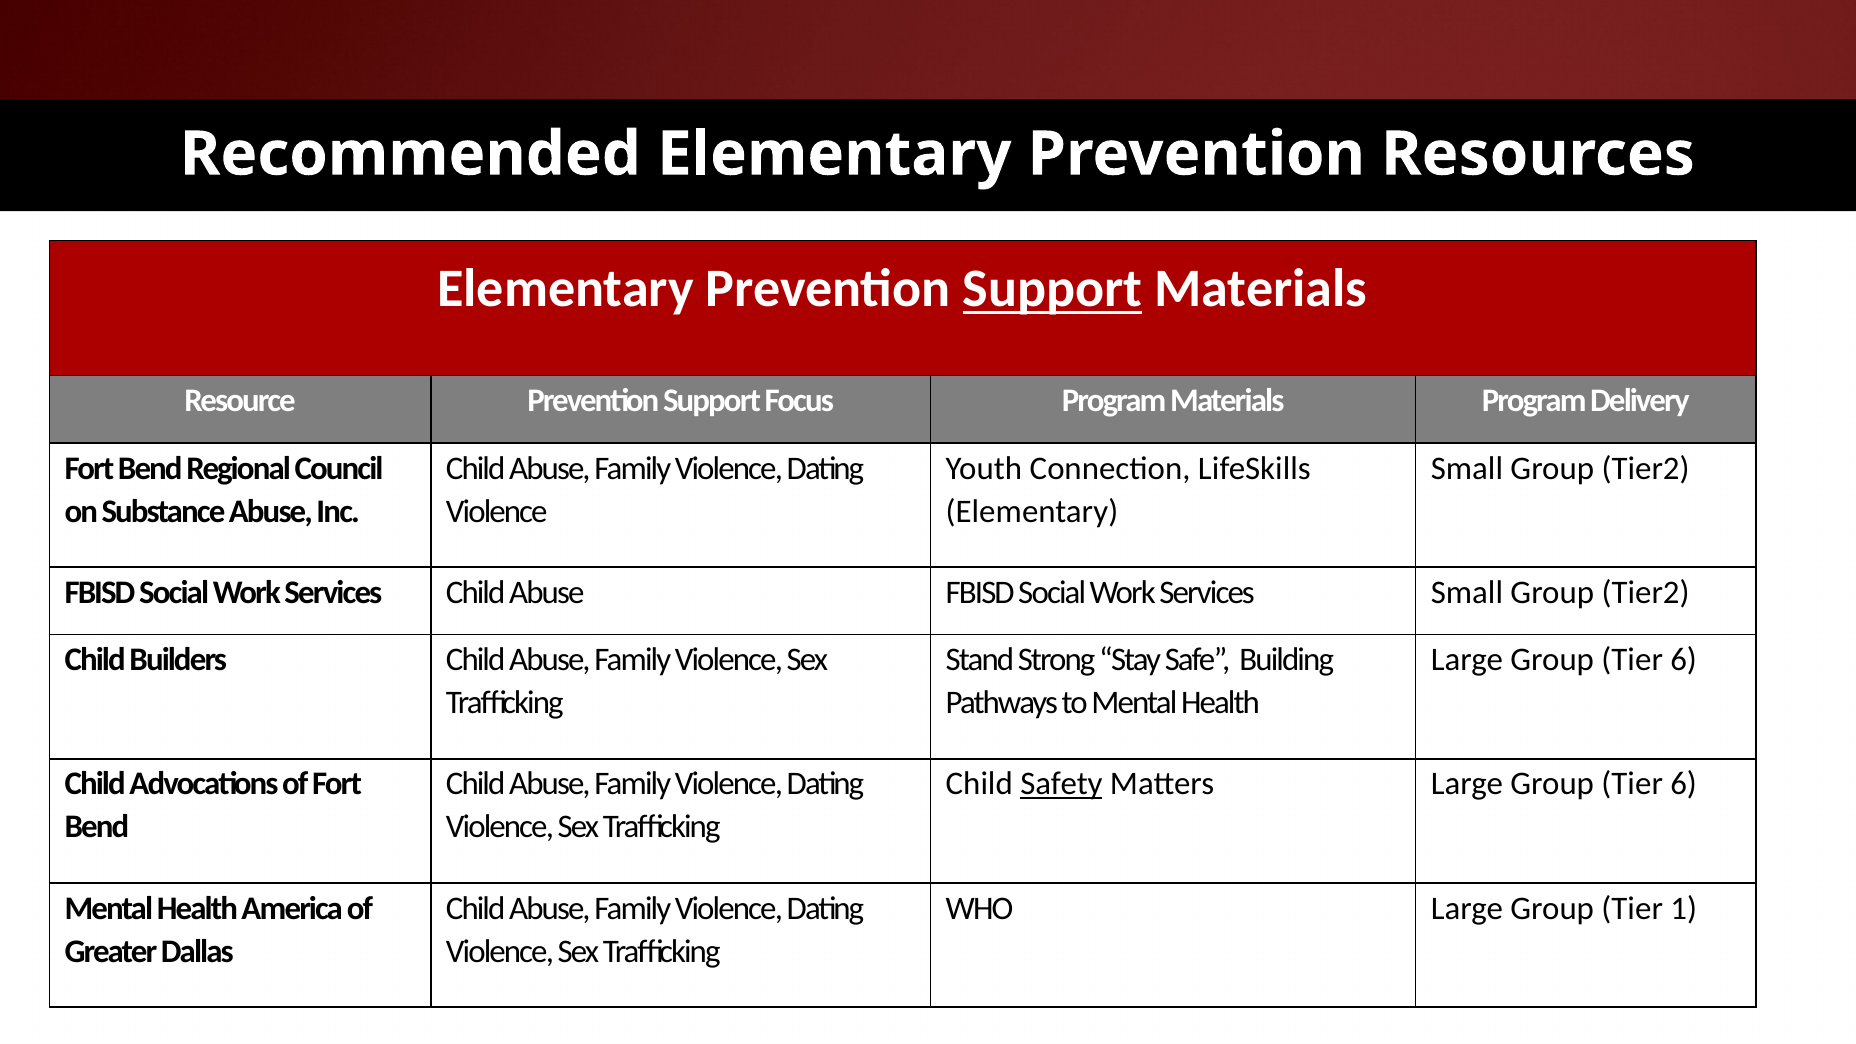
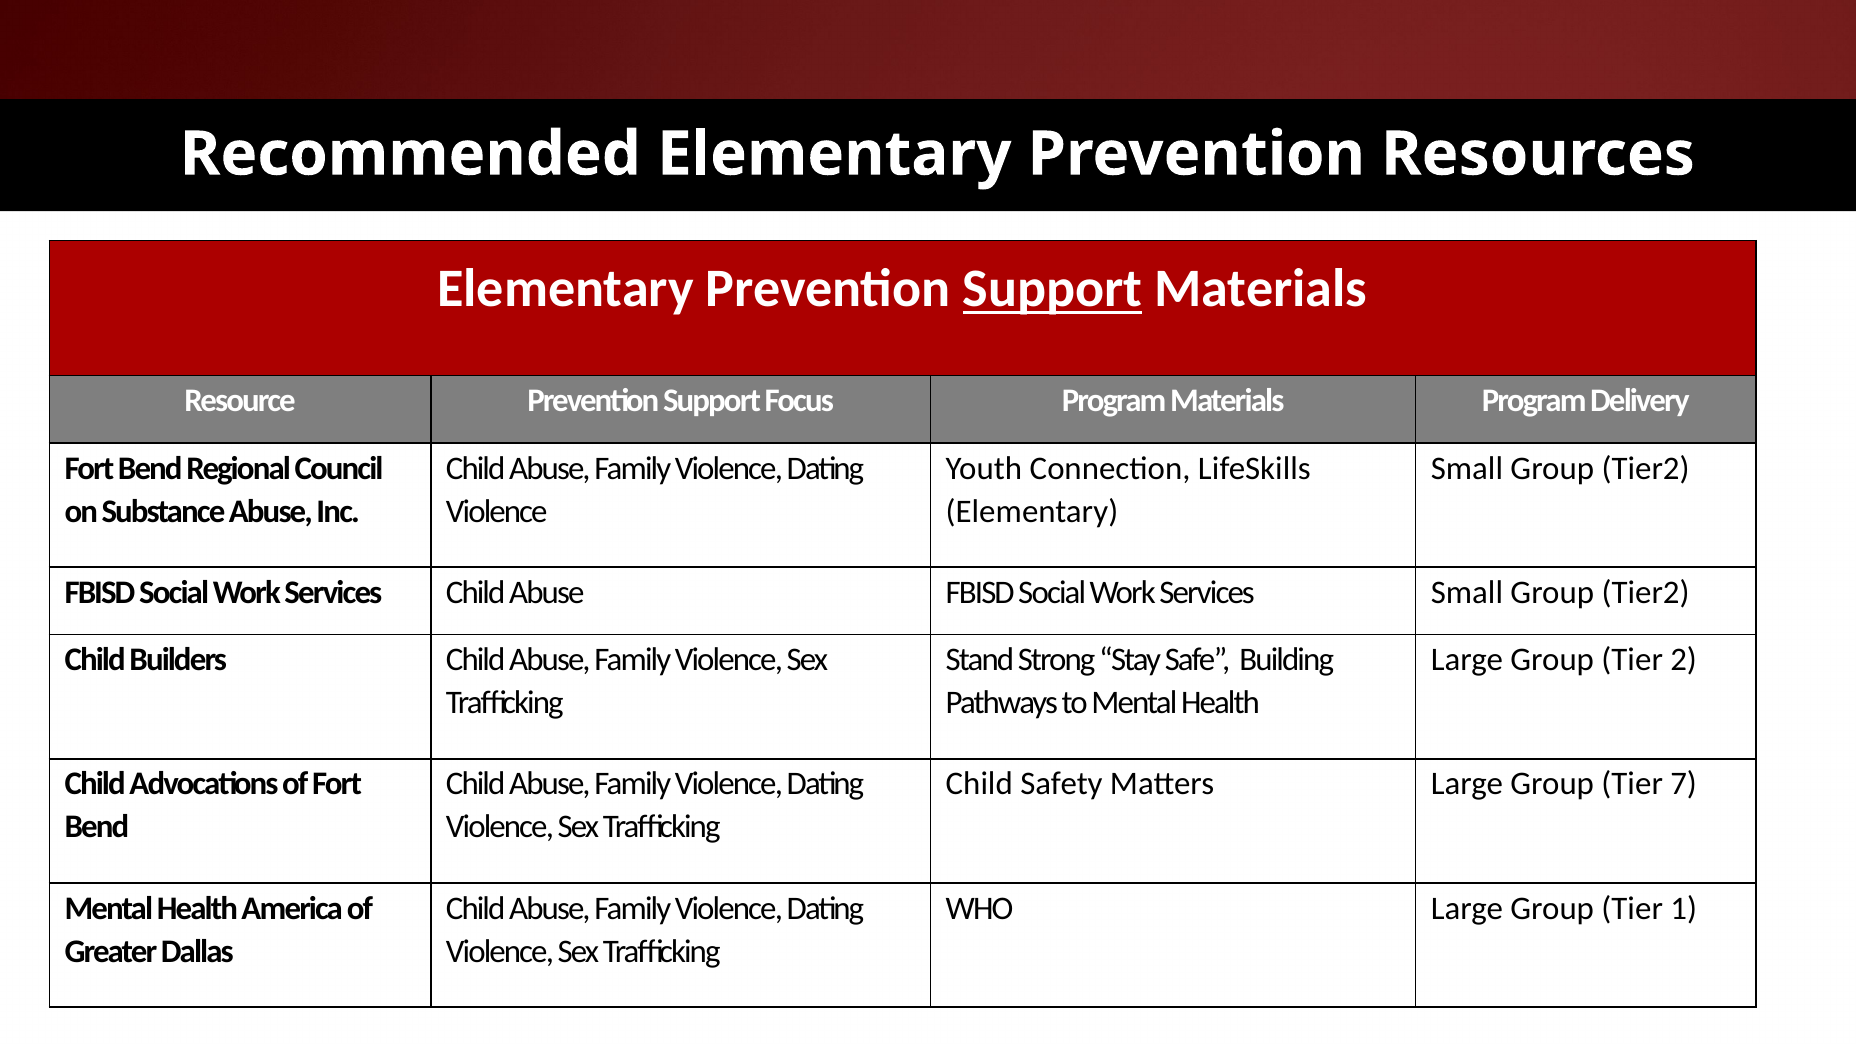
6 at (1684, 660): 6 -> 2
Safety underline: present -> none
6 at (1684, 784): 6 -> 7
